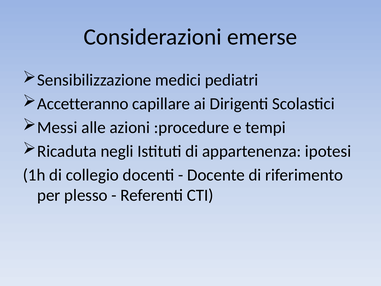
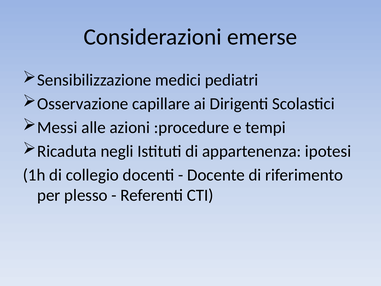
Accetteranno: Accetteranno -> Osservazione
